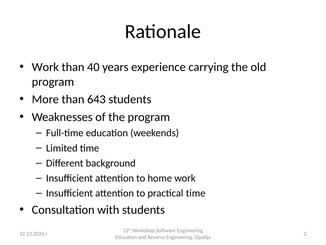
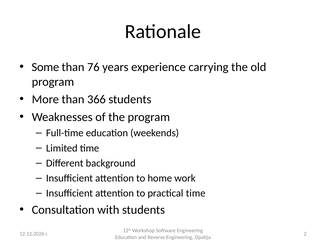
Work at (45, 67): Work -> Some
40: 40 -> 76
643: 643 -> 366
